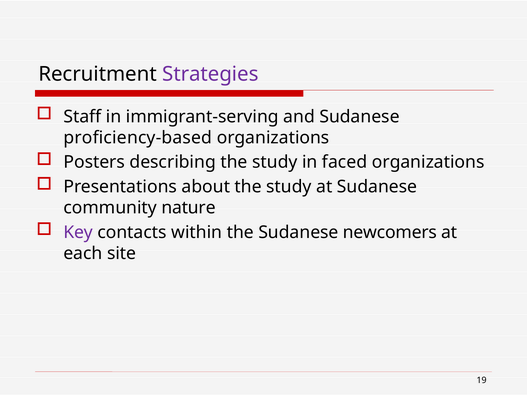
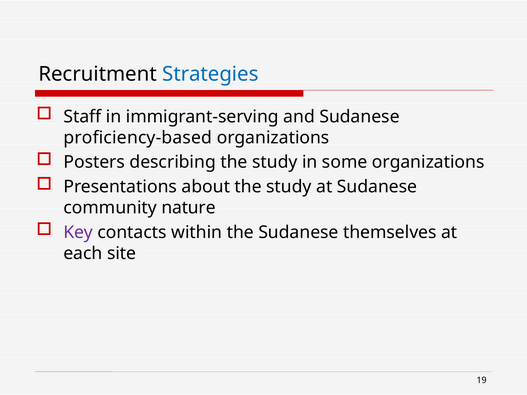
Strategies colour: purple -> blue
faced: faced -> some
newcomers: newcomers -> themselves
